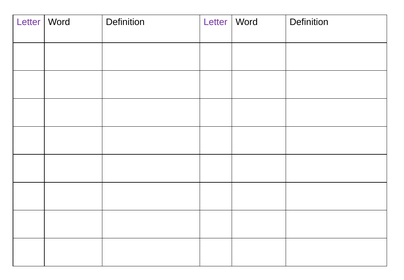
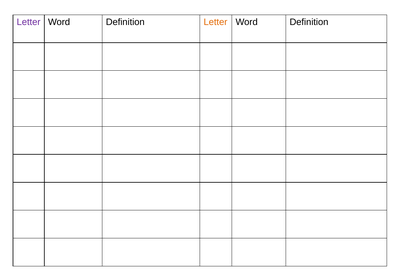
Letter at (216, 22) colour: purple -> orange
